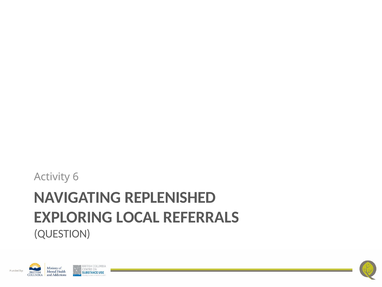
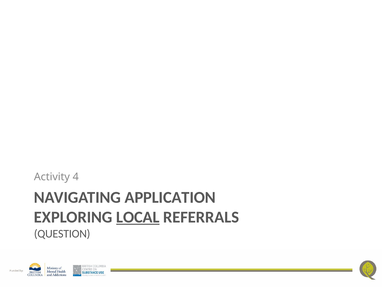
6: 6 -> 4
REPLENISHED: REPLENISHED -> APPLICATION
LOCAL underline: none -> present
